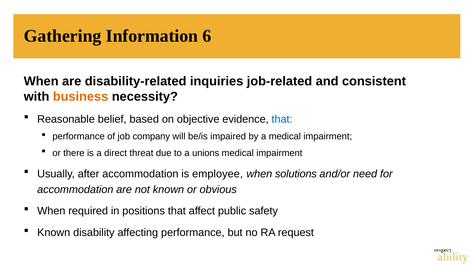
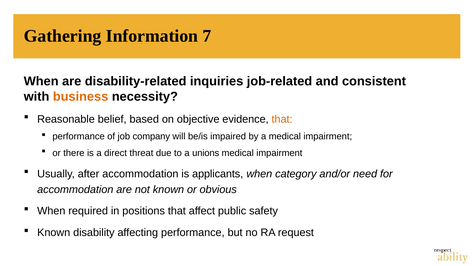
6: 6 -> 7
that at (282, 119) colour: blue -> orange
employee: employee -> applicants
solutions: solutions -> category
